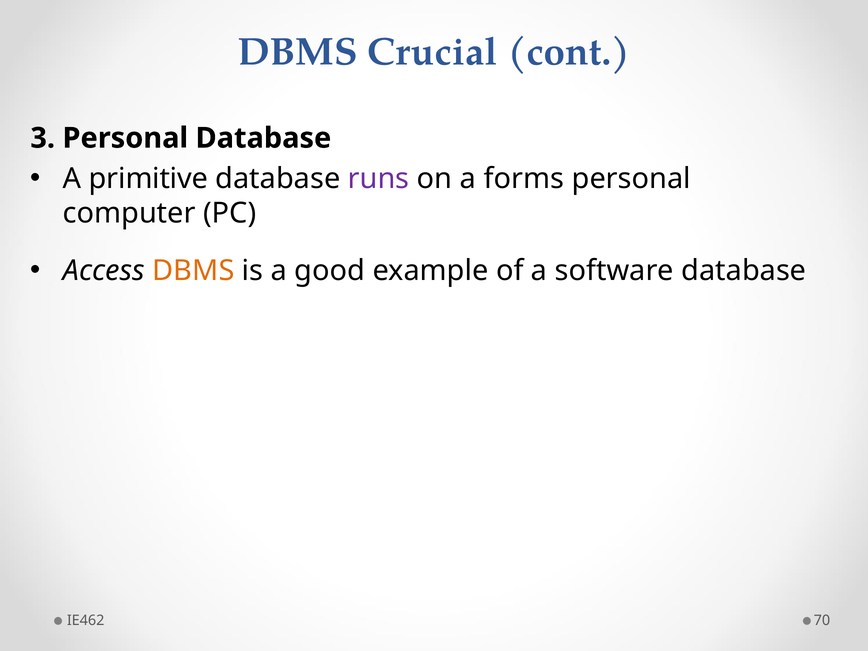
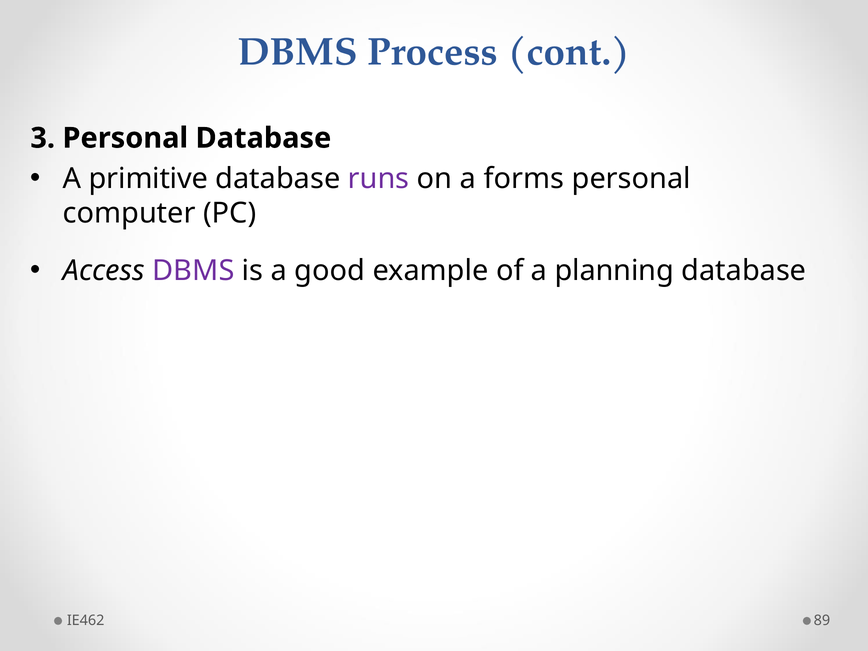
Crucial: Crucial -> Process
DBMS at (193, 271) colour: orange -> purple
software: software -> planning
70: 70 -> 89
